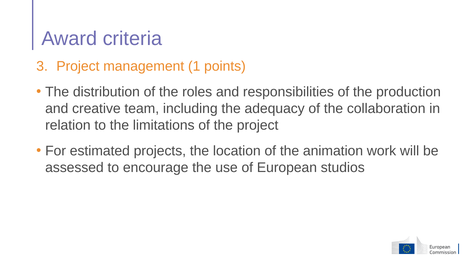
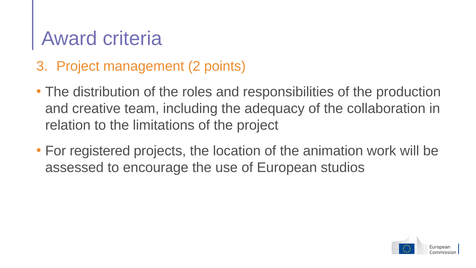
1: 1 -> 2
estimated: estimated -> registered
